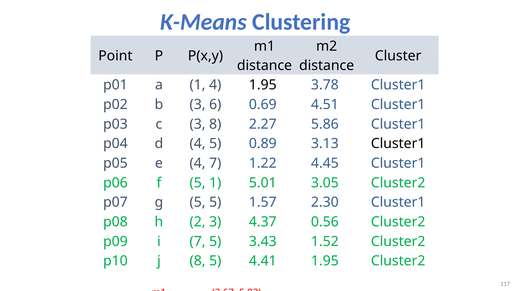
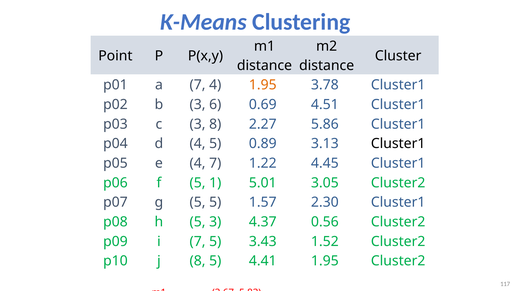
a 1: 1 -> 7
1.95 at (263, 85) colour: black -> orange
h 2: 2 -> 5
